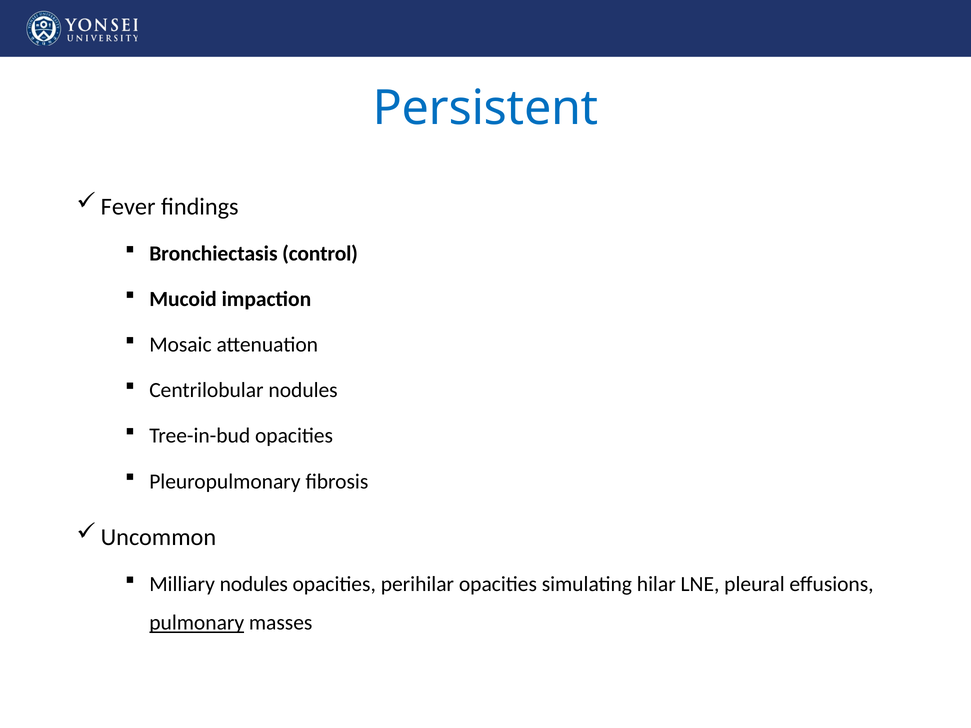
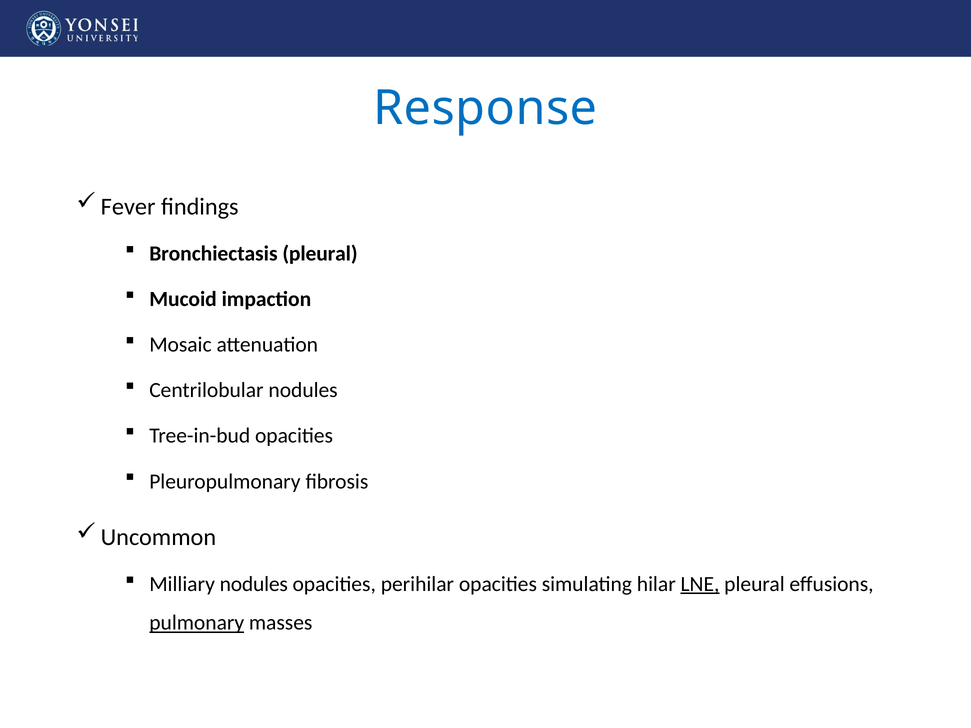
Persistent: Persistent -> Response
Bronchiectasis control: control -> pleural
LNE underline: none -> present
